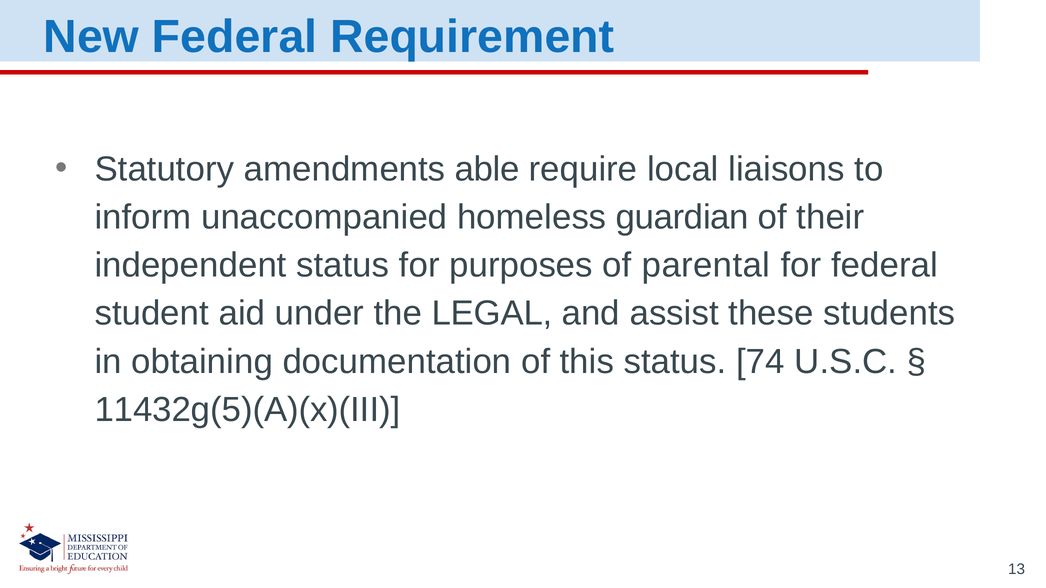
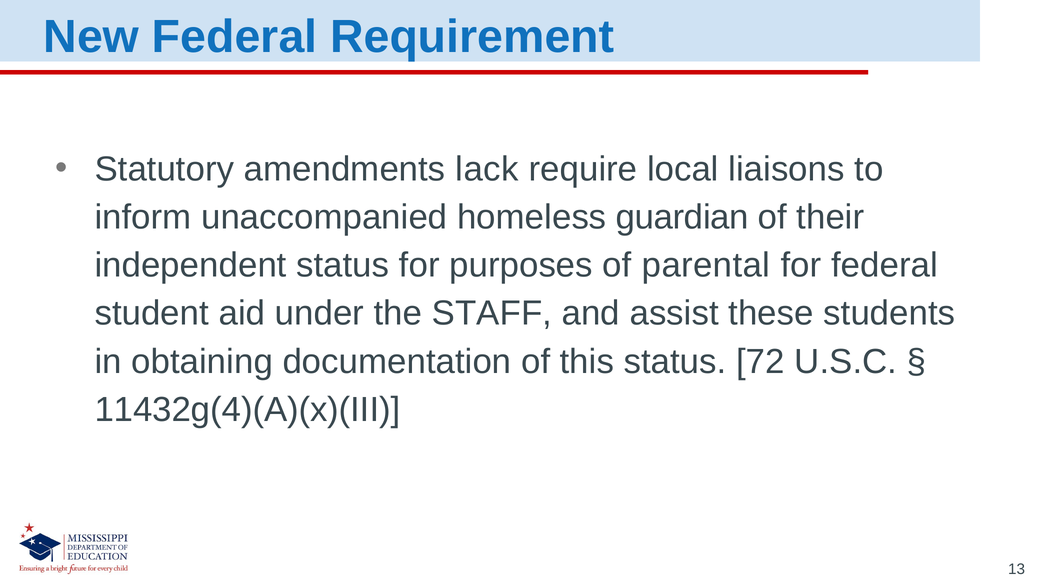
able: able -> lack
LEGAL: LEGAL -> STAFF
74: 74 -> 72
11432g(5)(A)(x)(III: 11432g(5)(A)(x)(III -> 11432g(4)(A)(x)(III
